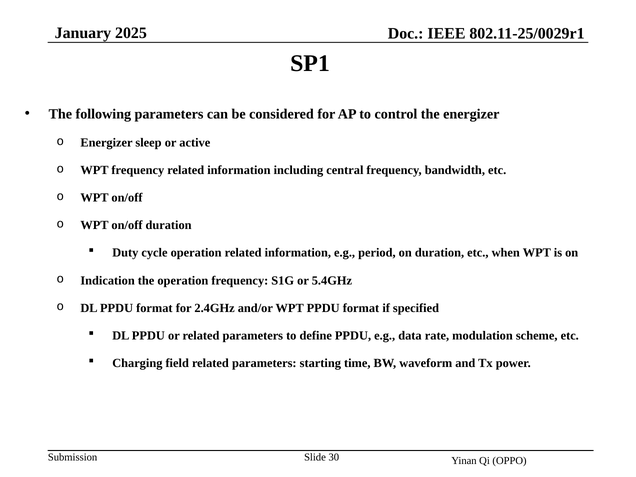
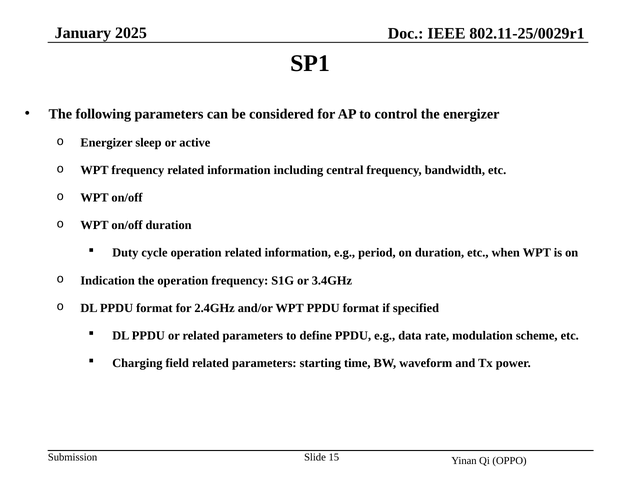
5.4GHz: 5.4GHz -> 3.4GHz
30: 30 -> 15
